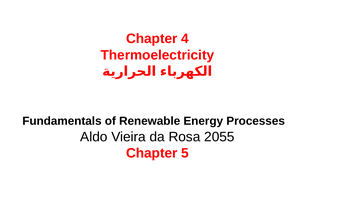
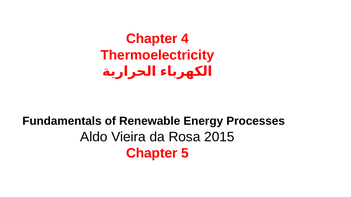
2055: 2055 -> 2015
